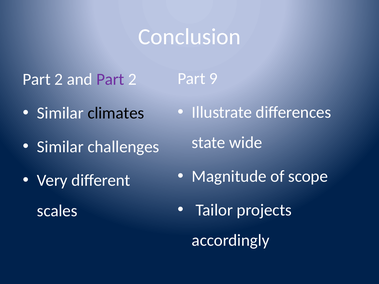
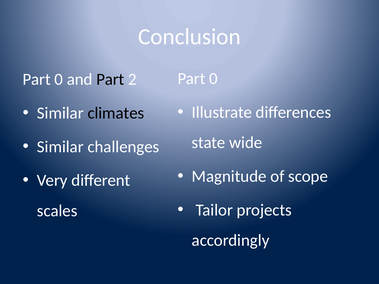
9 at (213, 79): 9 -> 0
2 at (59, 80): 2 -> 0
Part at (110, 80) colour: purple -> black
